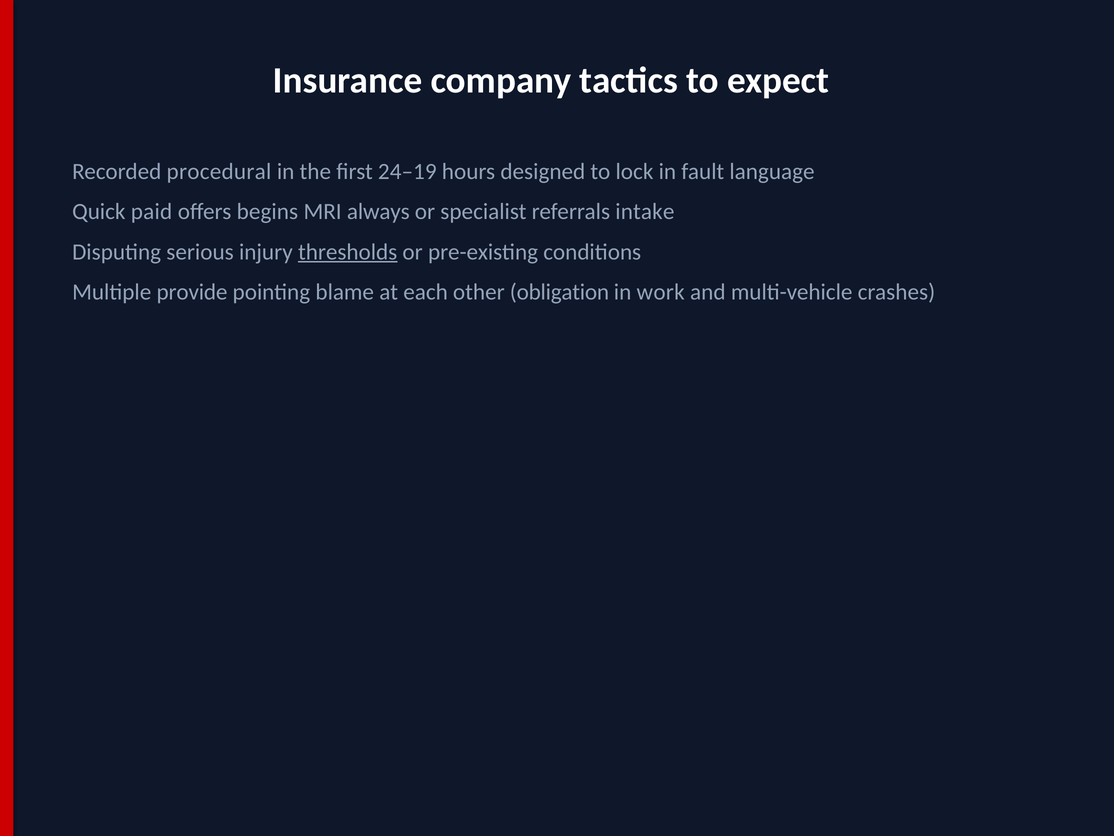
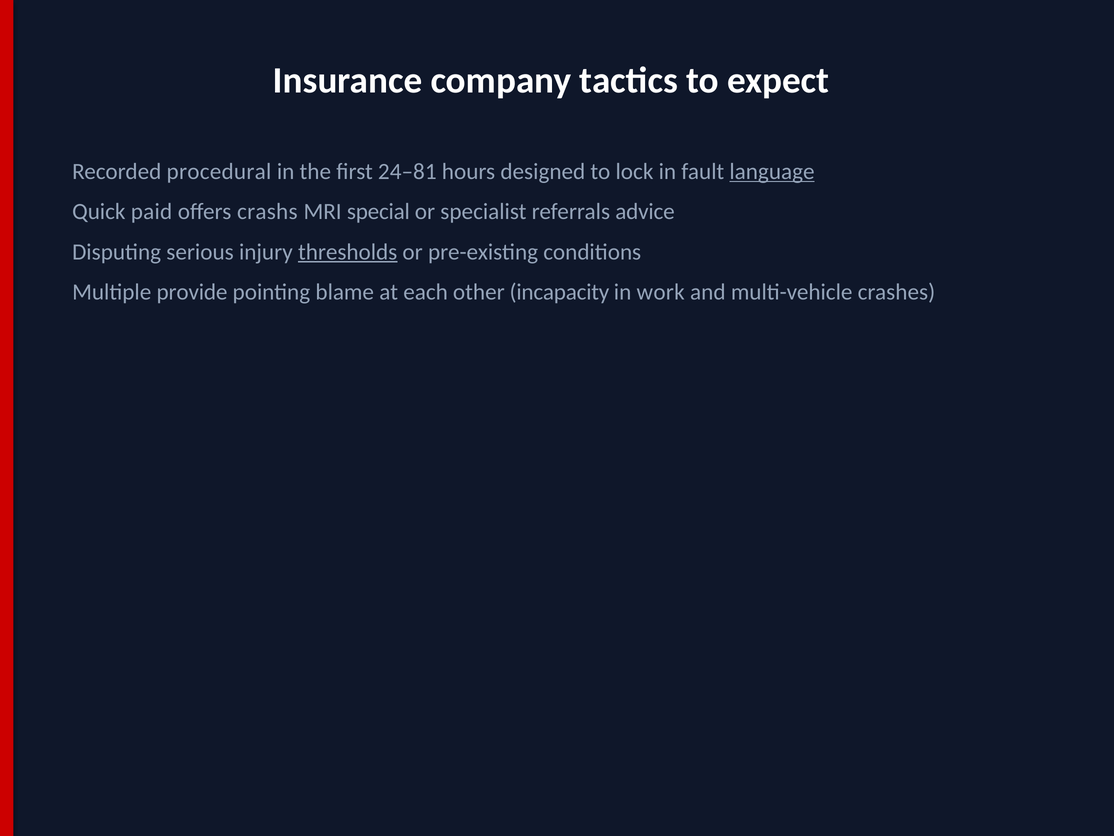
24–19: 24–19 -> 24–81
language underline: none -> present
begins: begins -> crashs
always: always -> special
intake: intake -> advice
obligation: obligation -> incapacity
